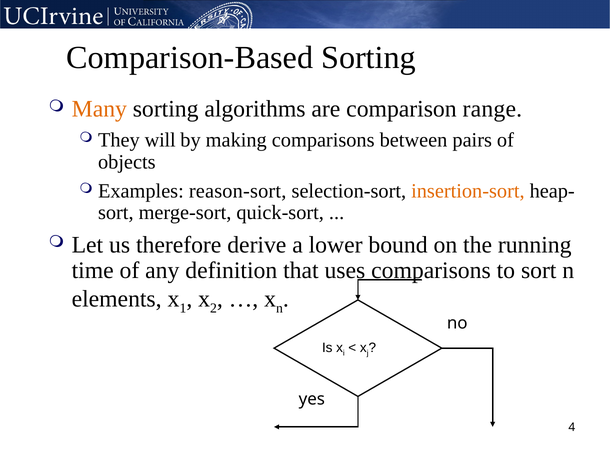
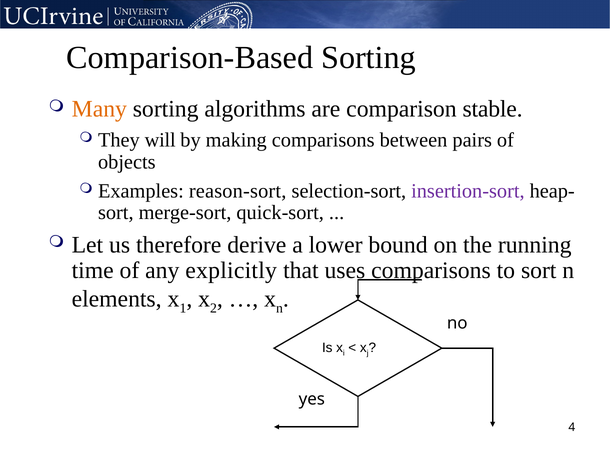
range: range -> stable
insertion-sort colour: orange -> purple
definition: definition -> explicitly
